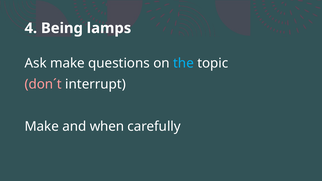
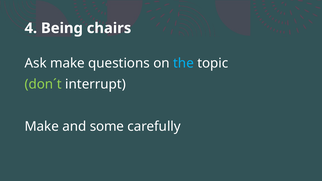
lamps: lamps -> chairs
don´t colour: pink -> light green
when: when -> some
